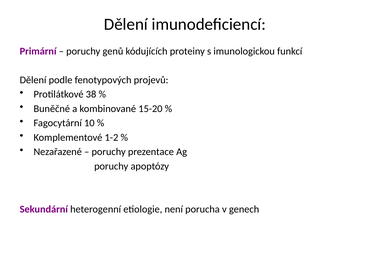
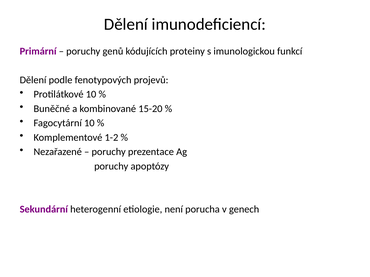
Protilátkové 38: 38 -> 10
